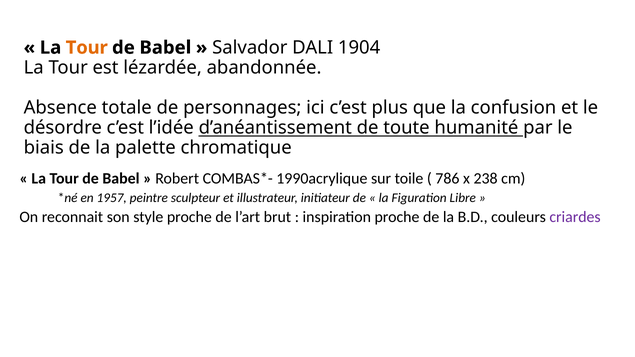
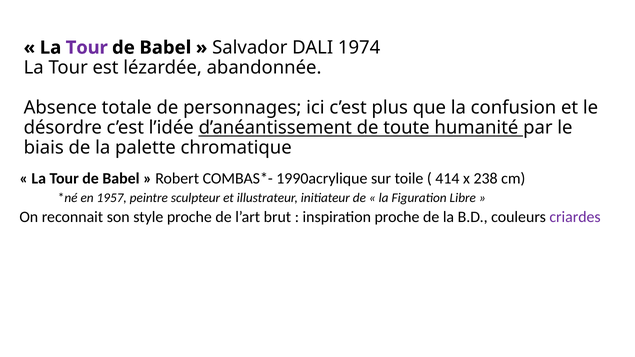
Tour at (87, 48) colour: orange -> purple
1904: 1904 -> 1974
786: 786 -> 414
